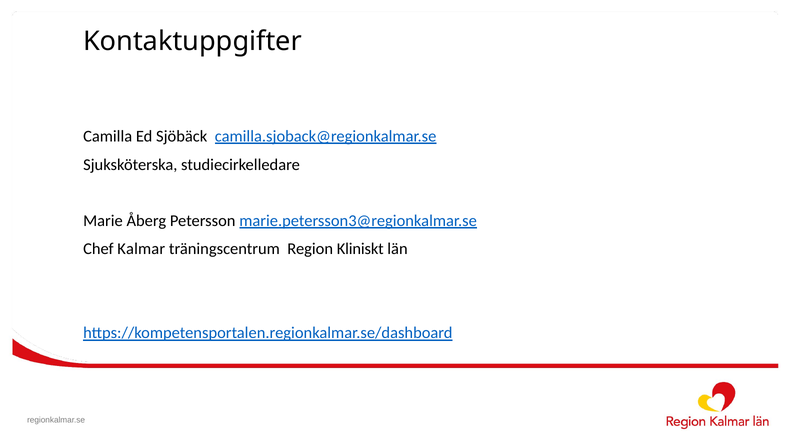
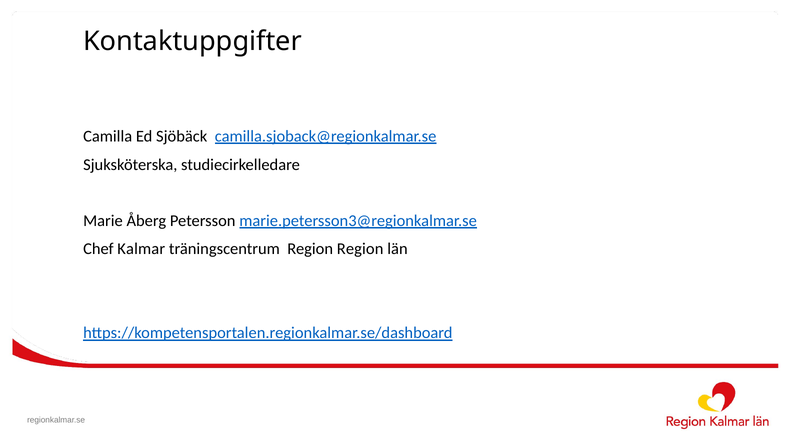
Region Kliniskt: Kliniskt -> Region
